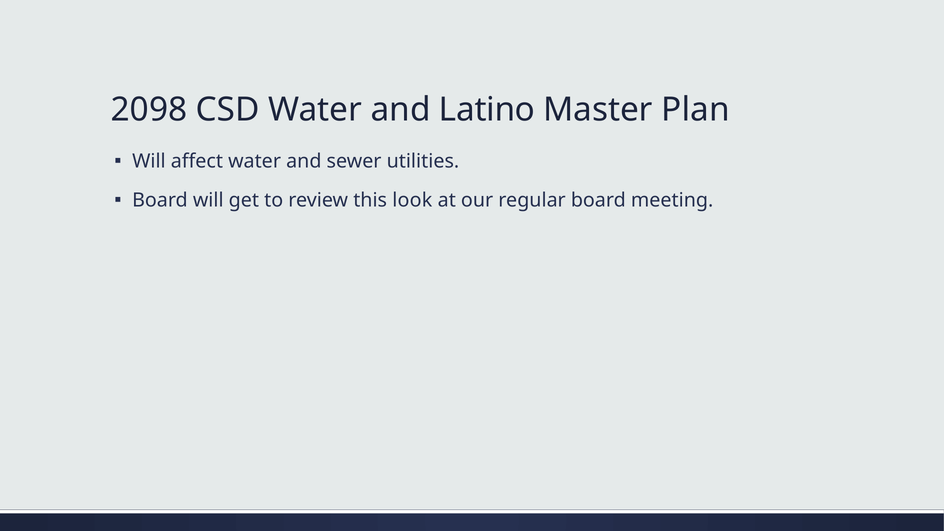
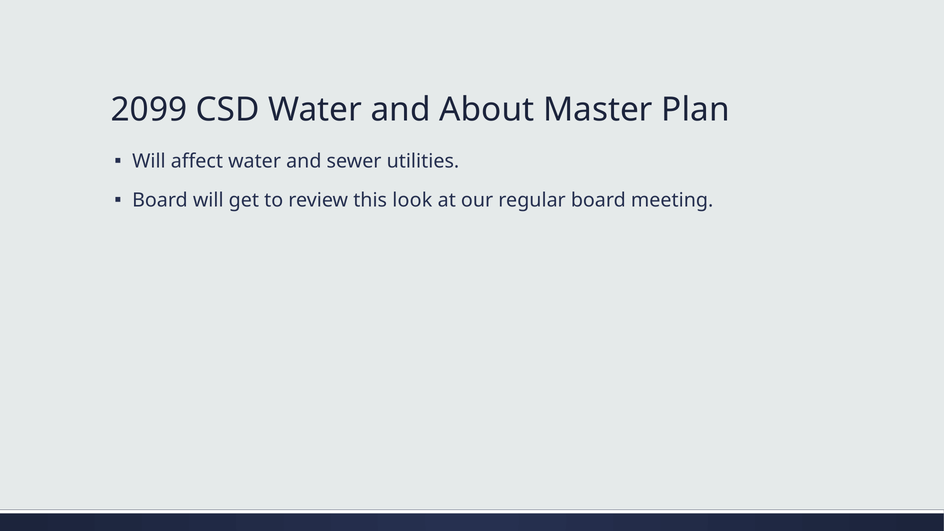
2098: 2098 -> 2099
Latino: Latino -> About
